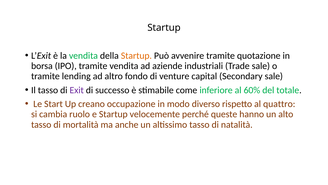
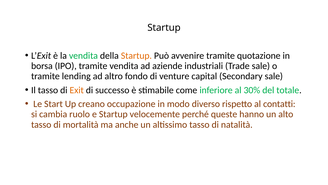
Exit colour: purple -> orange
60%: 60% -> 30%
quattro: quattro -> contatti
